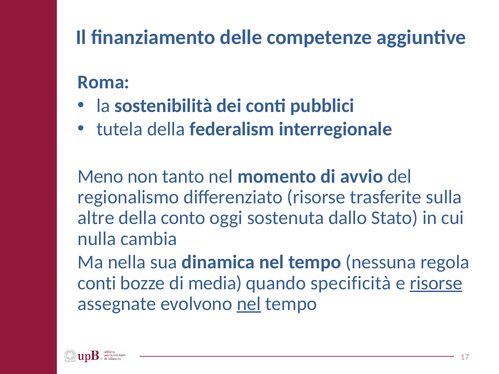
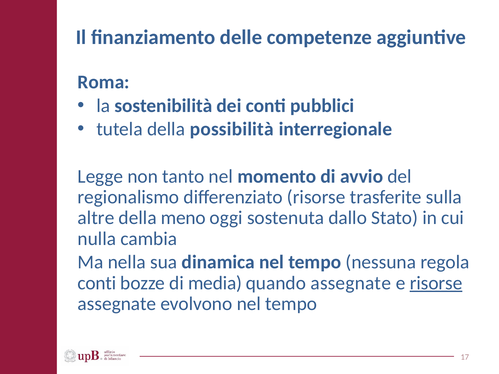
federalism: federalism -> possibilità
Meno: Meno -> Legge
conto: conto -> meno
quando specificità: specificità -> assegnate
nel at (249, 304) underline: present -> none
